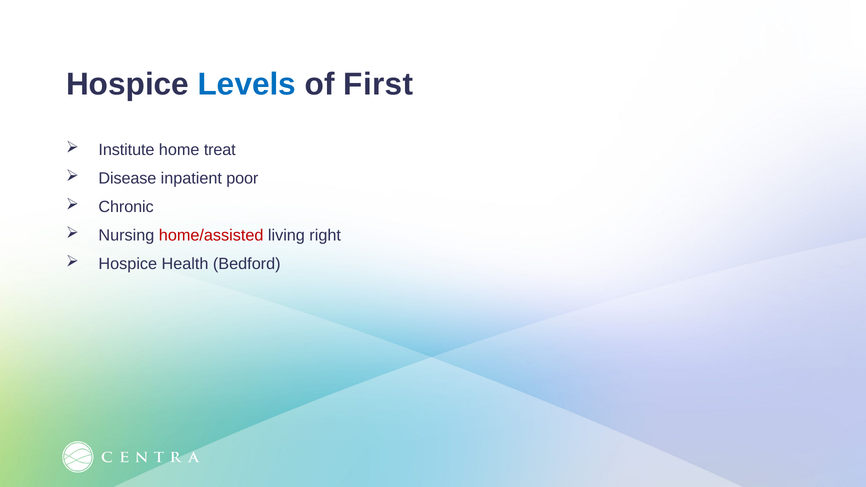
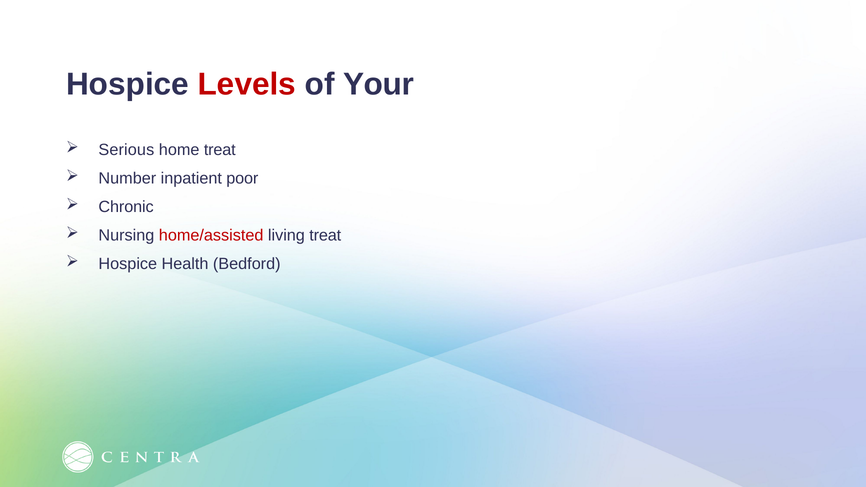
Levels colour: blue -> red
First: First -> Your
Institute: Institute -> Serious
Disease: Disease -> Number
living right: right -> treat
